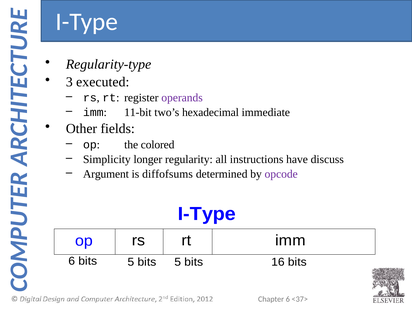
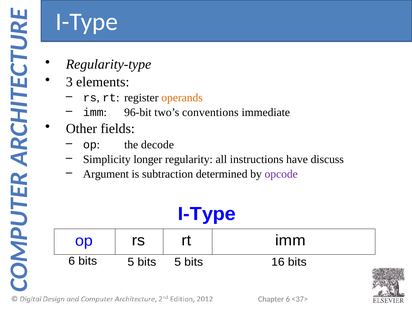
executed: executed -> elements
operands colour: purple -> orange
11-bit: 11-bit -> 96-bit
hexadecimal: hexadecimal -> conventions
colored: colored -> decode
diffofsums: diffofsums -> subtraction
